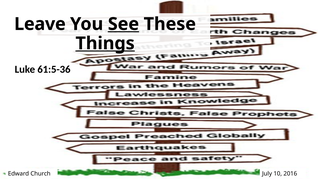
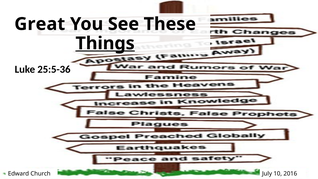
Leave: Leave -> Great
See underline: present -> none
61:5-36: 61:5-36 -> 25:5-36
